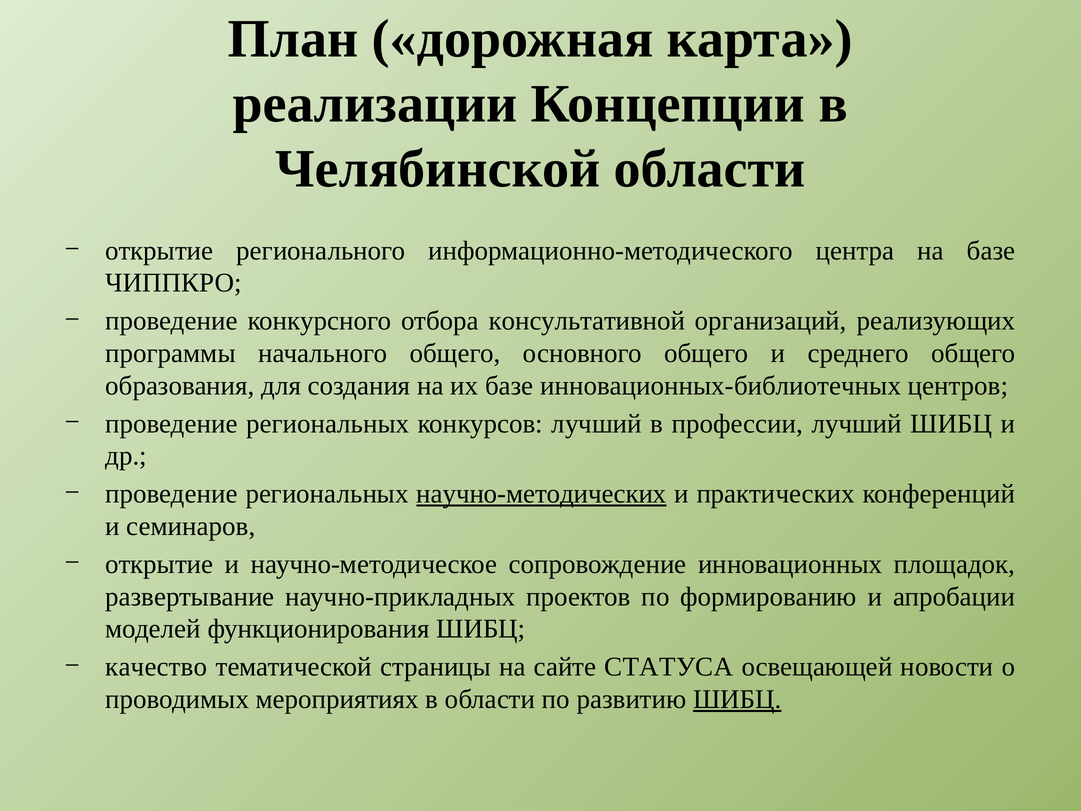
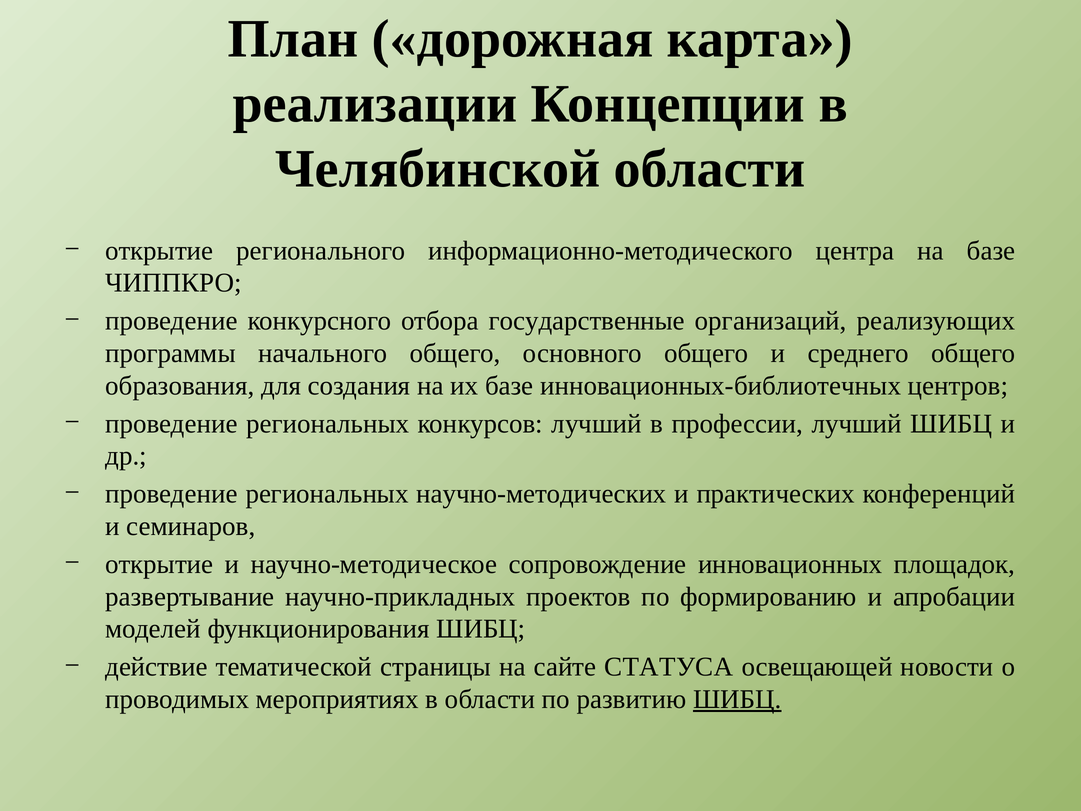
консультативной: консультативной -> государственные
научно-методических underline: present -> none
качество: качество -> действие
